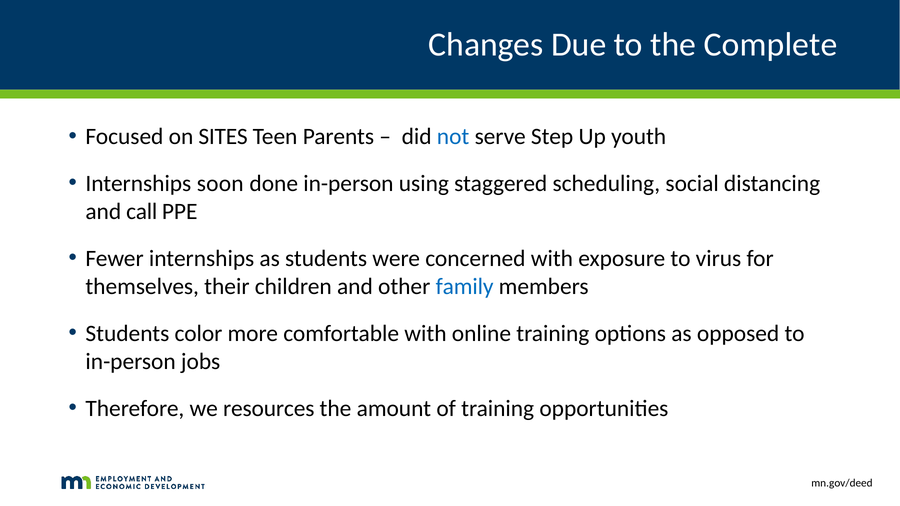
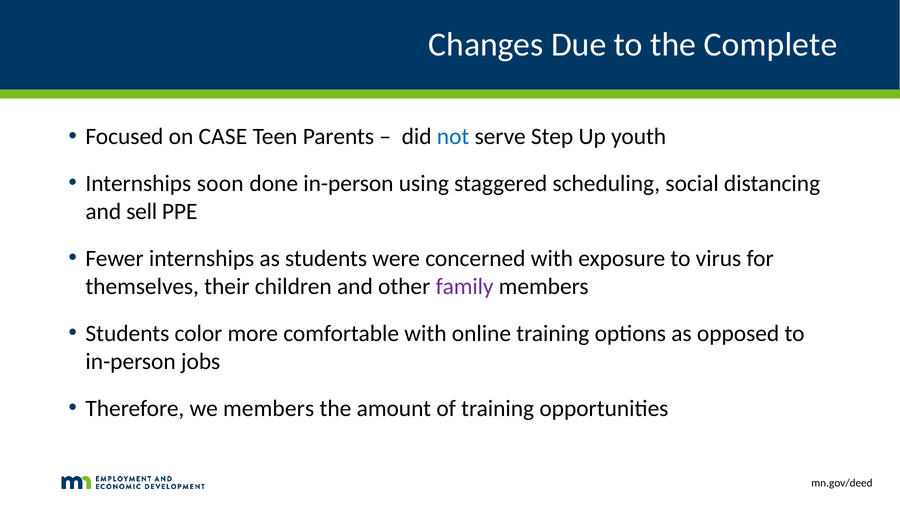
SITES: SITES -> CASE
call: call -> sell
family colour: blue -> purple
we resources: resources -> members
